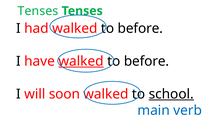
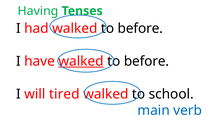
Tenses at (38, 11): Tenses -> Having
soon: soon -> tired
school underline: present -> none
